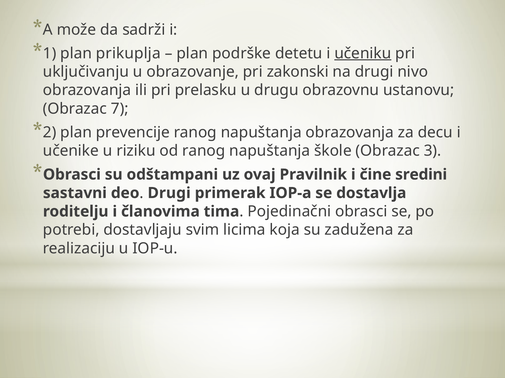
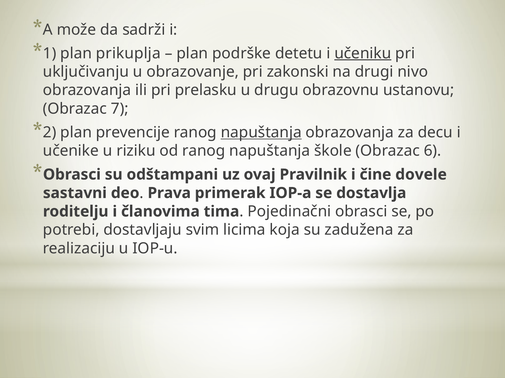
napuštanja at (261, 133) underline: none -> present
3: 3 -> 6
sredini: sredini -> dovele
Drugi at (169, 193): Drugi -> Prava
